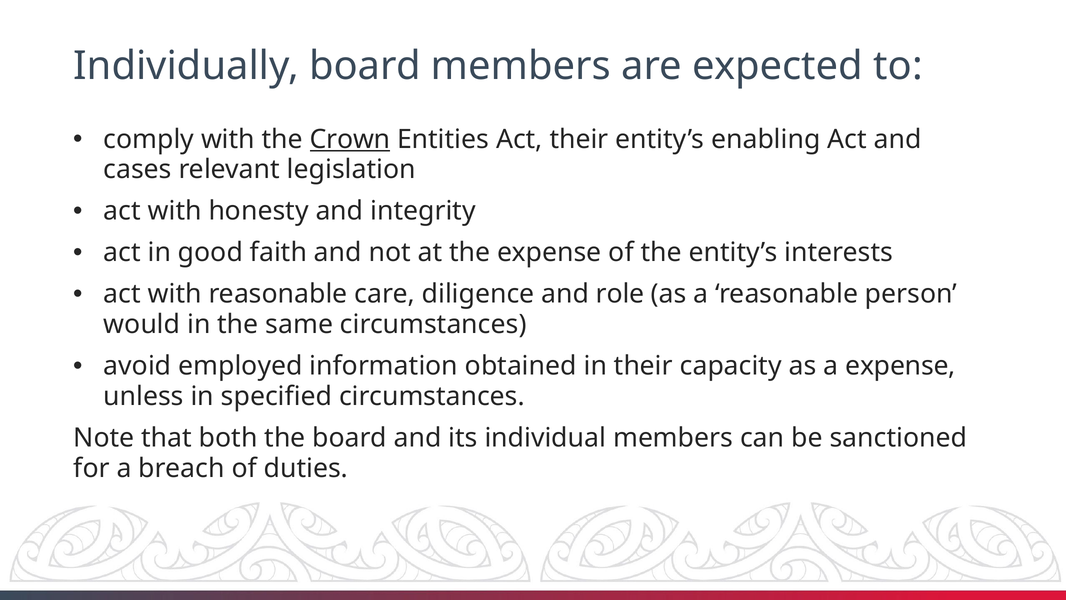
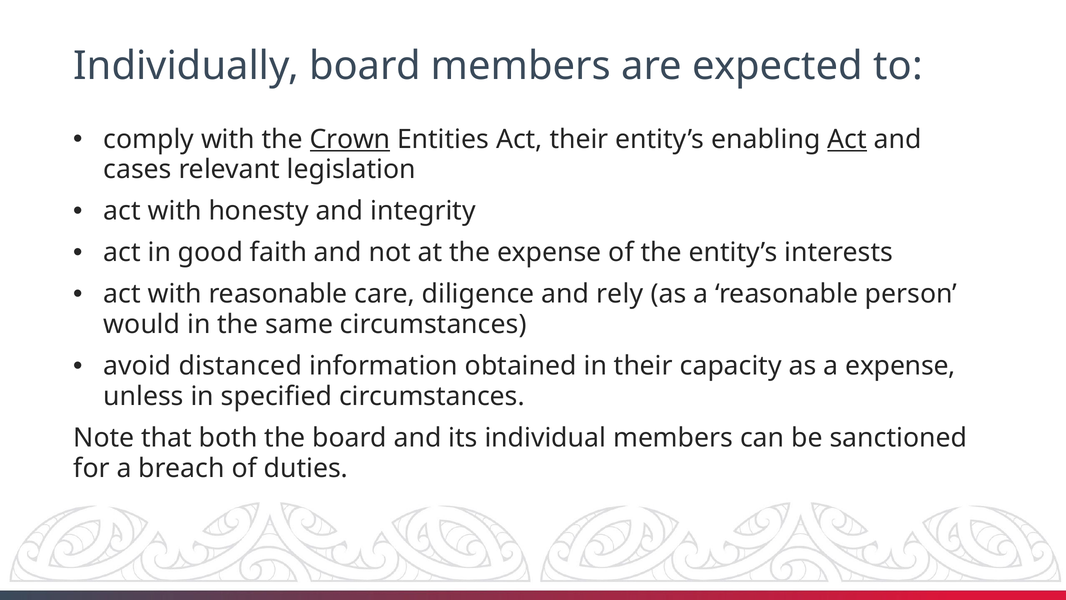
Act at (847, 139) underline: none -> present
role: role -> rely
employed: employed -> distanced
